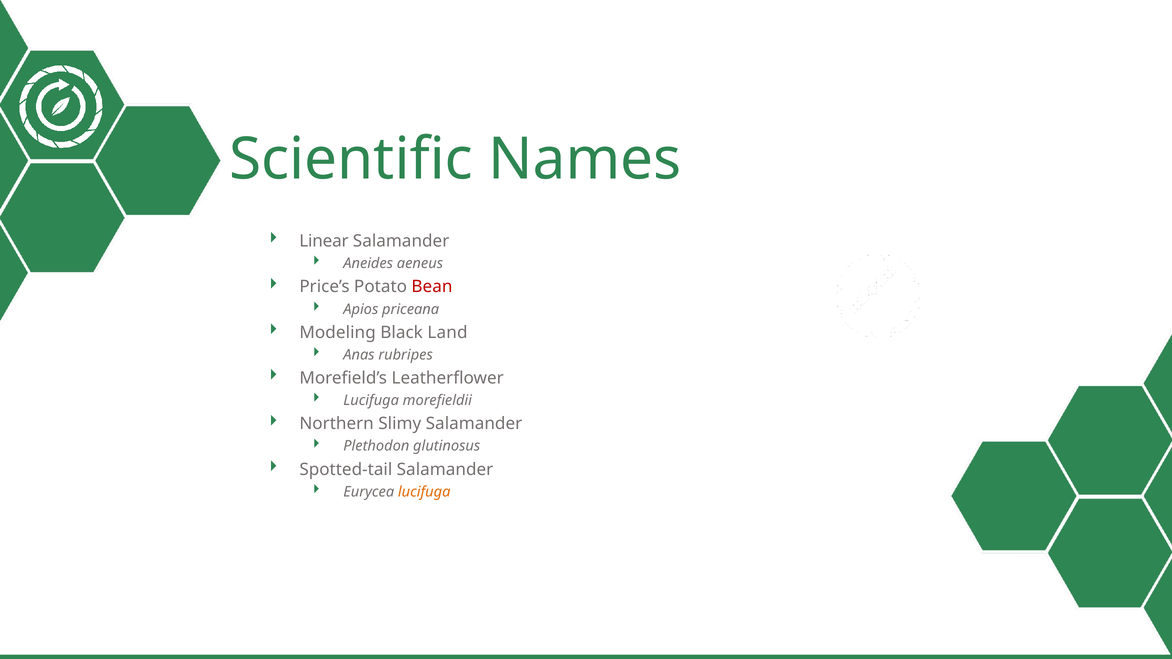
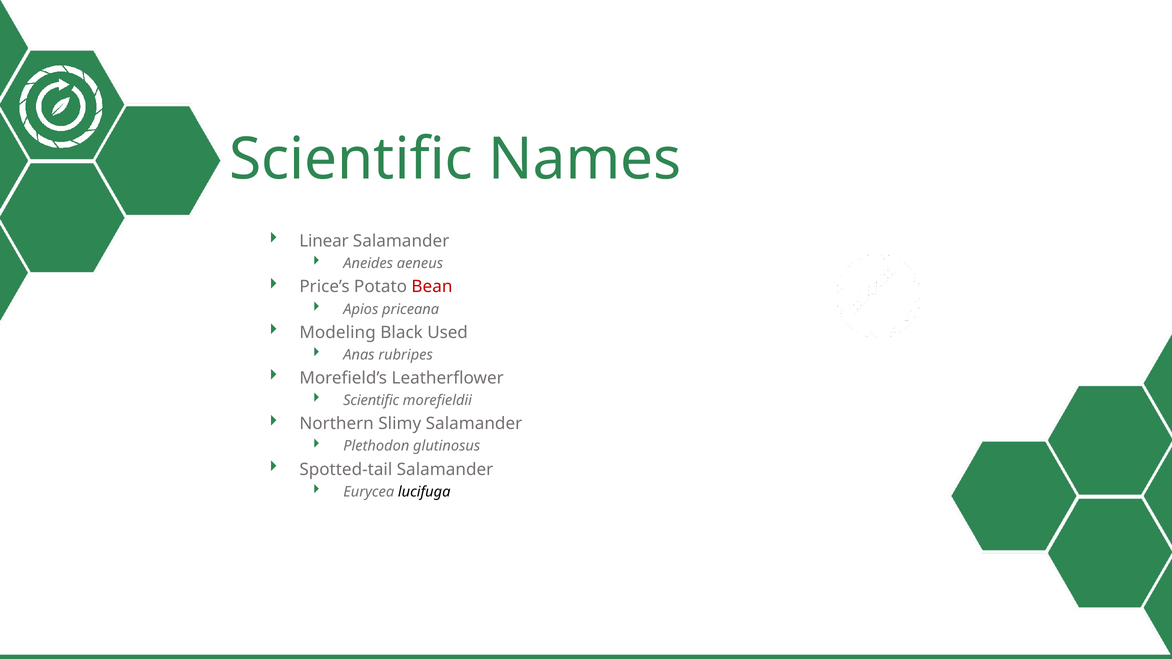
Land: Land -> Used
Lucifuga at (371, 401): Lucifuga -> Scientific
lucifuga at (424, 492) colour: orange -> black
